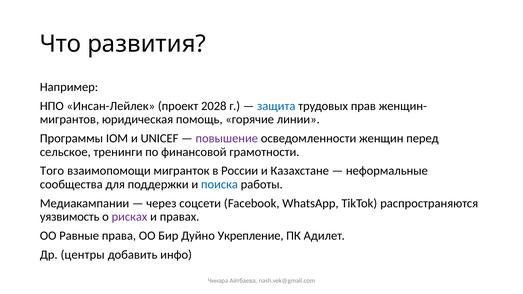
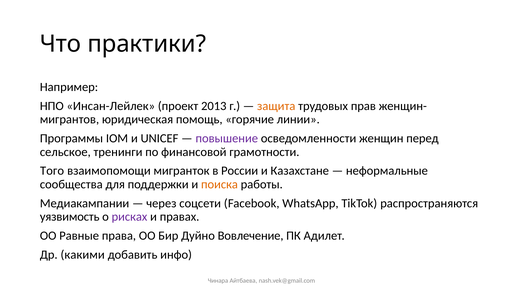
развития: развития -> практики
2028: 2028 -> 2013
защита colour: blue -> orange
поиска colour: blue -> orange
Укрепление: Укрепление -> Вовлечение
центры: центры -> какими
